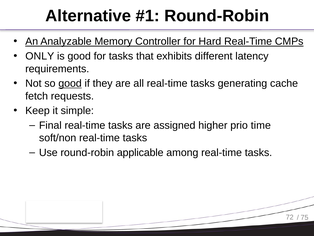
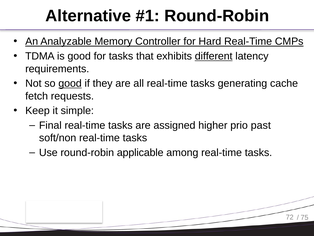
ONLY: ONLY -> TDMA
different underline: none -> present
time: time -> past
